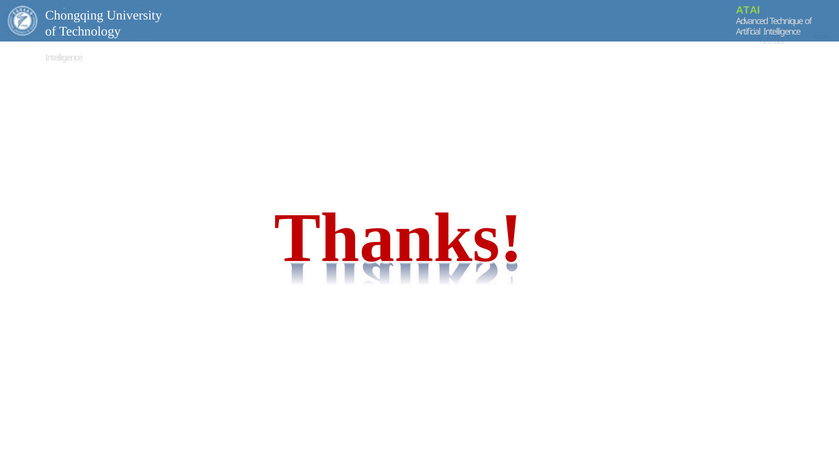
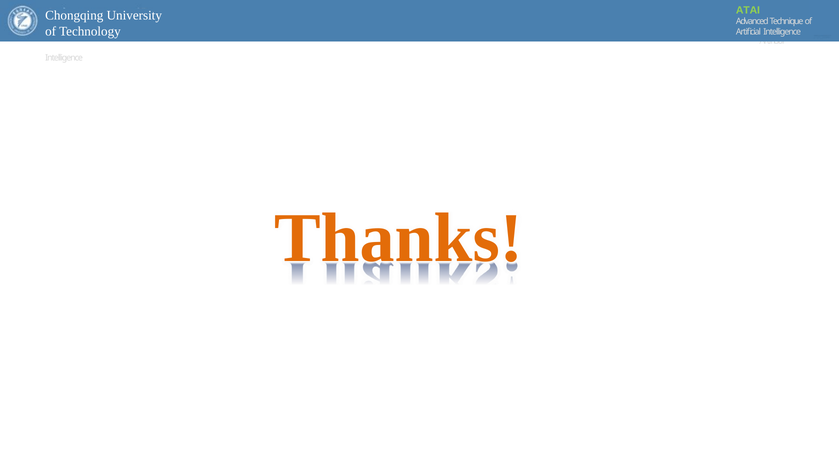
Thanks colour: red -> orange
